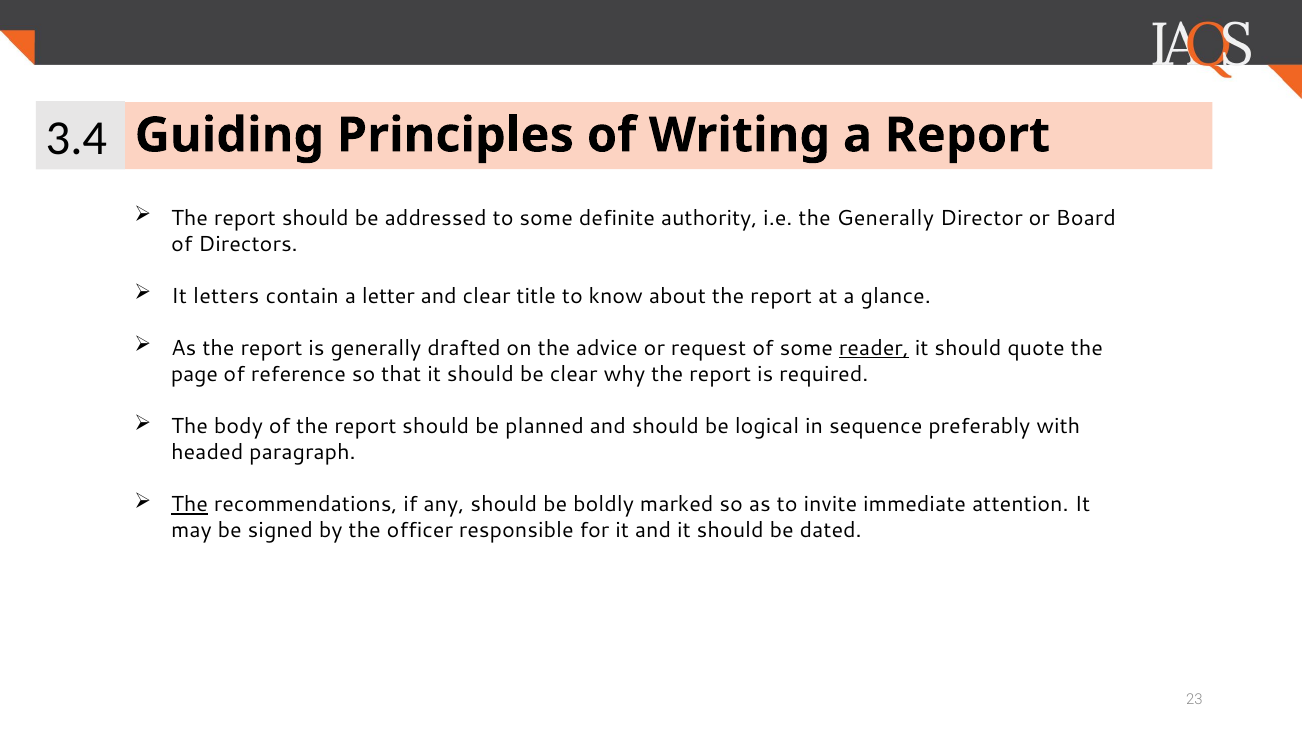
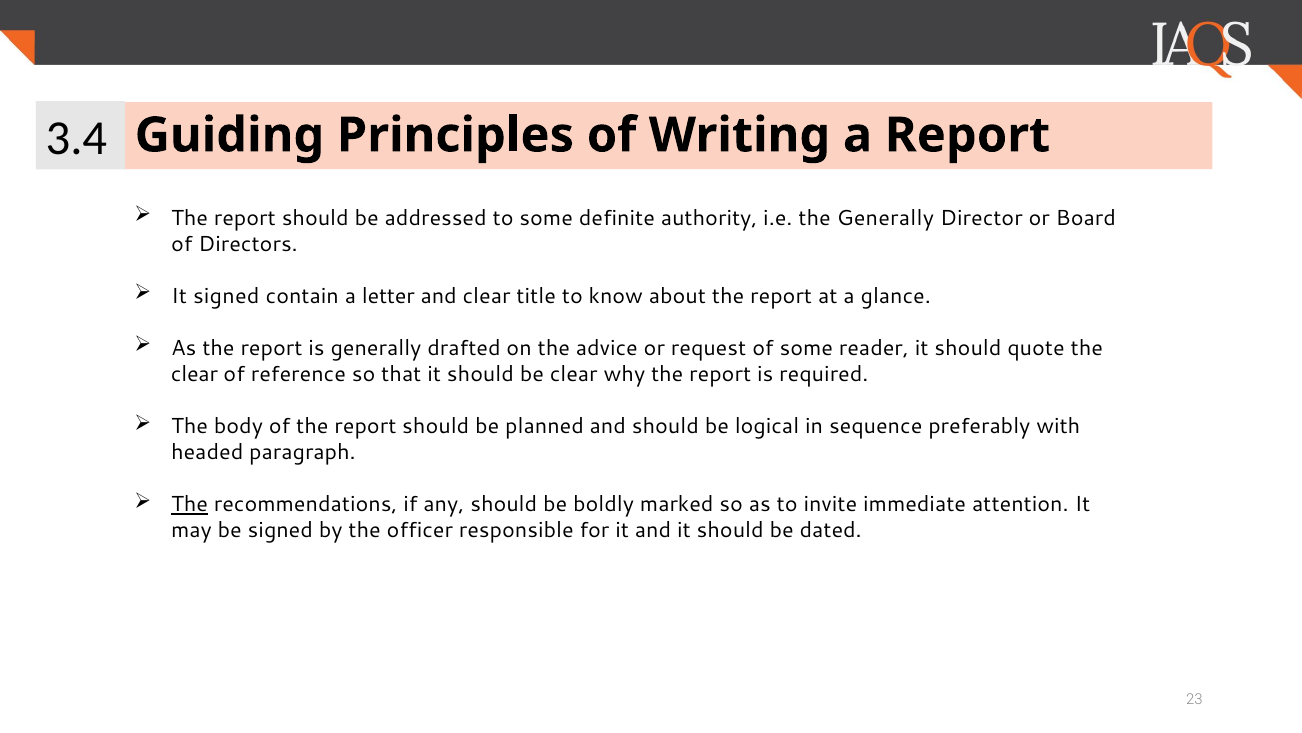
It letters: letters -> signed
reader underline: present -> none
page at (194, 374): page -> clear
